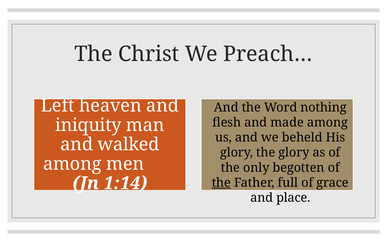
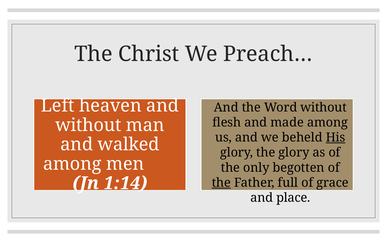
Word nothing: nothing -> without
iniquity at (88, 125): iniquity -> without
His underline: none -> present
